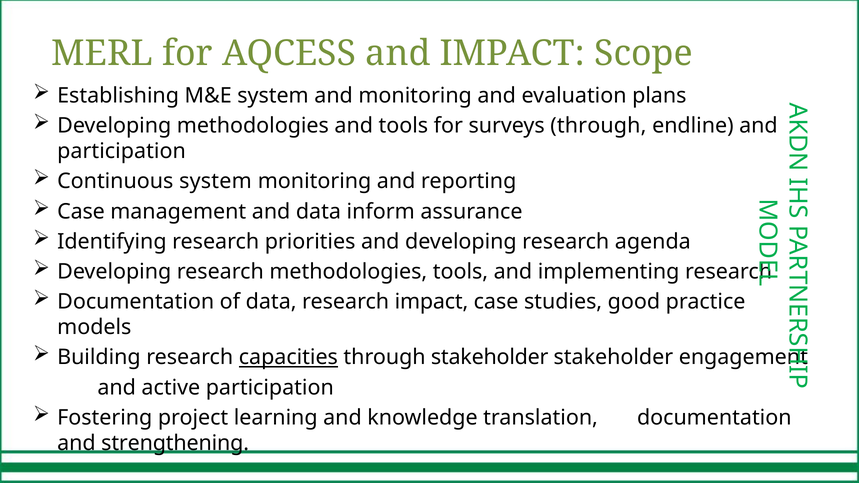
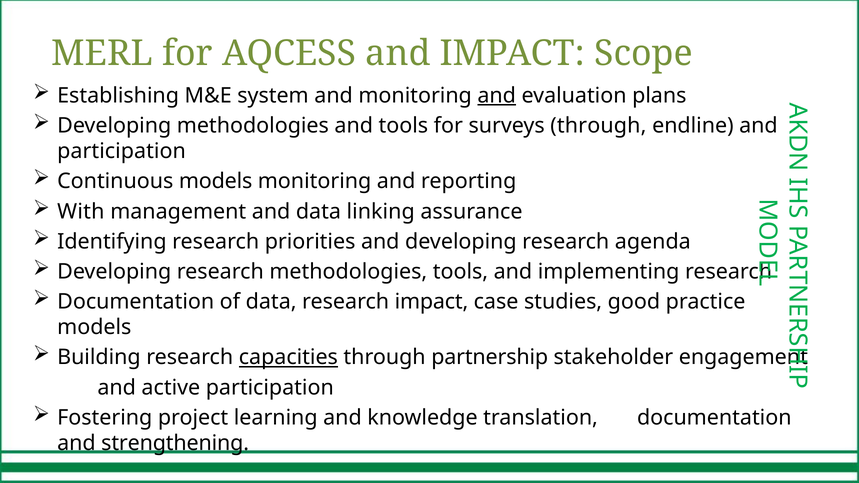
and at (497, 96) underline: none -> present
Continuous system: system -> models
Case at (81, 212): Case -> With
inform: inform -> linking
through stakeholder: stakeholder -> partnership
